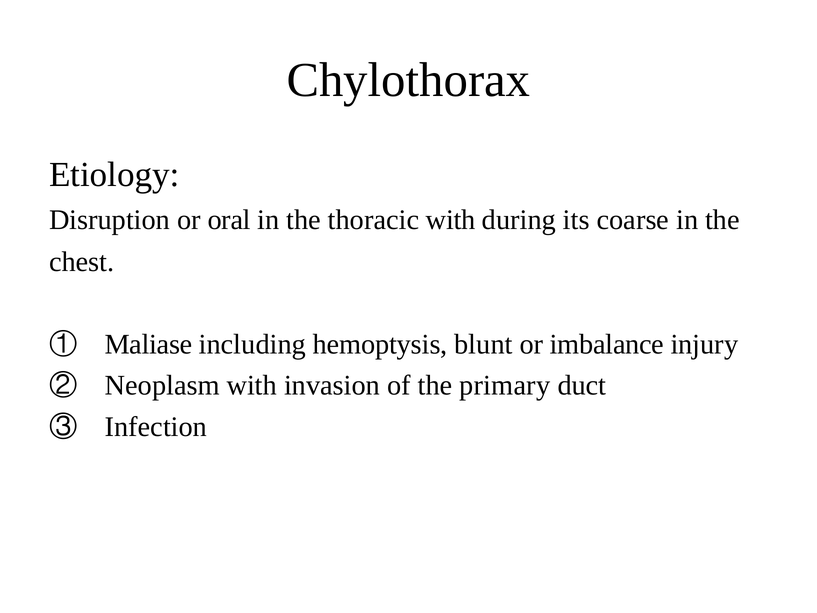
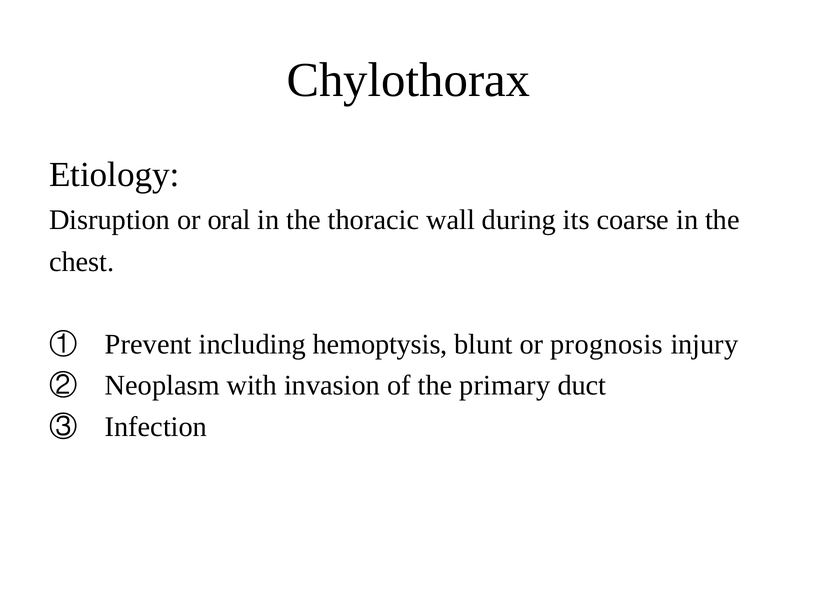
thoracic with: with -> wall
Maliase: Maliase -> Prevent
imbalance: imbalance -> prognosis
